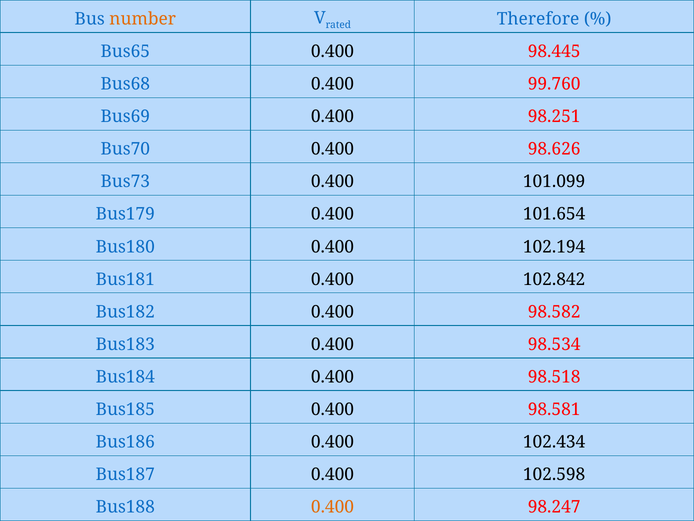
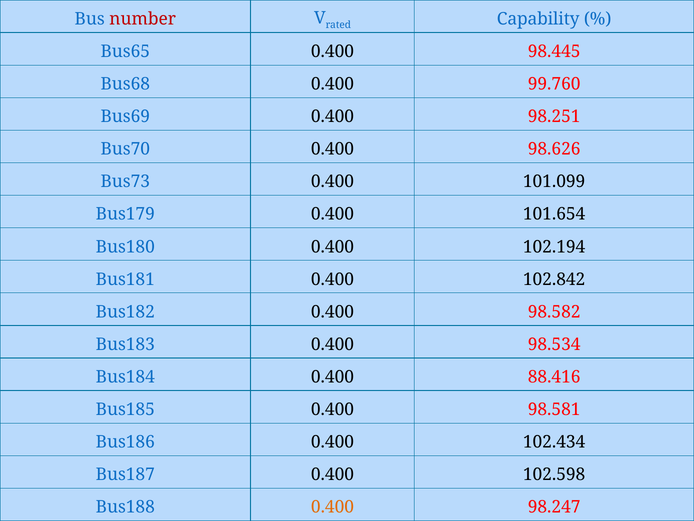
number colour: orange -> red
Therefore: Therefore -> Capability
98.518: 98.518 -> 88.416
